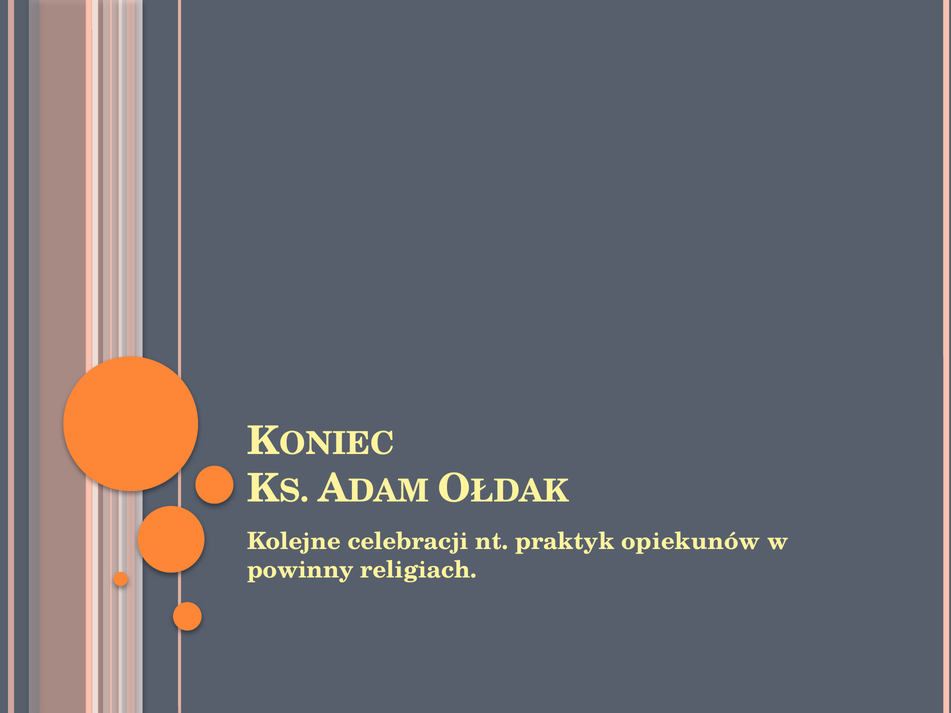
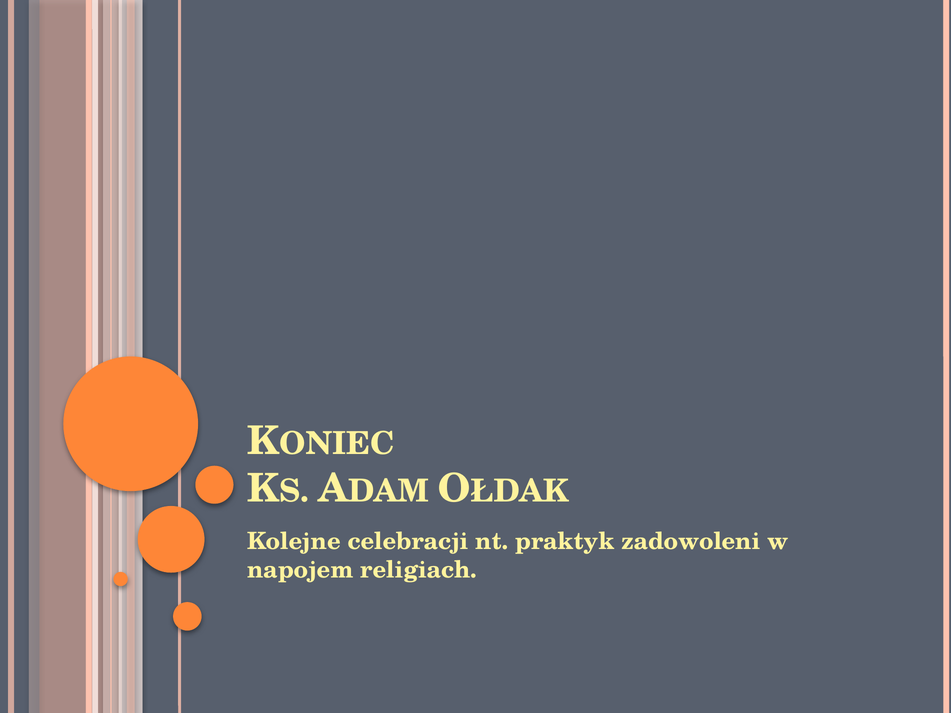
opiekunów: opiekunów -> zadowoleni
powinny: powinny -> napojem
